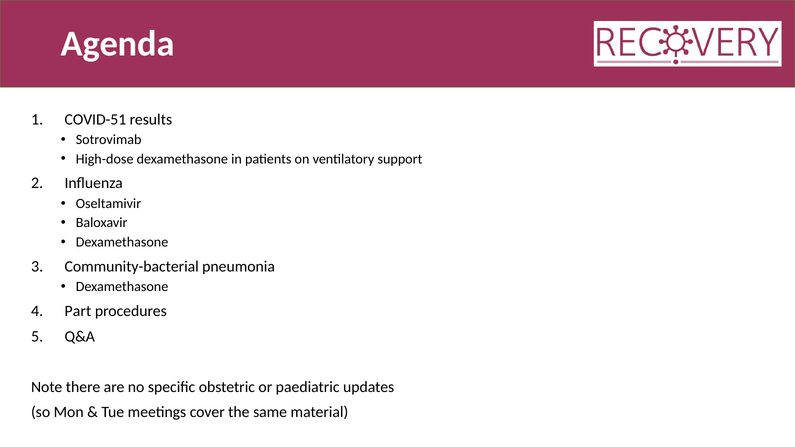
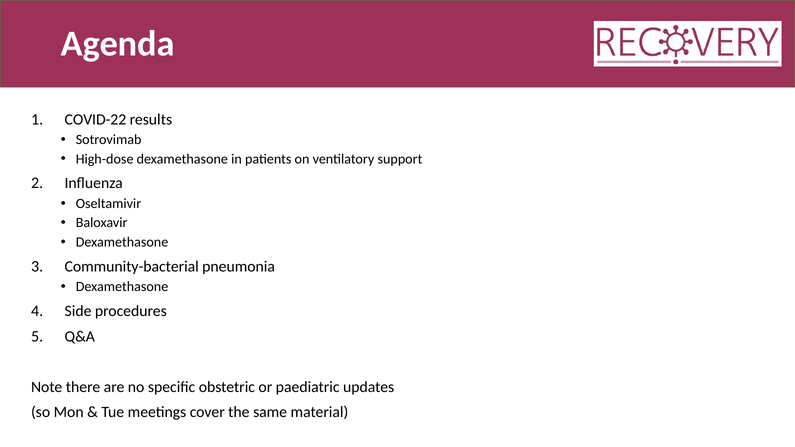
COVID-51: COVID-51 -> COVID-22
Part: Part -> Side
